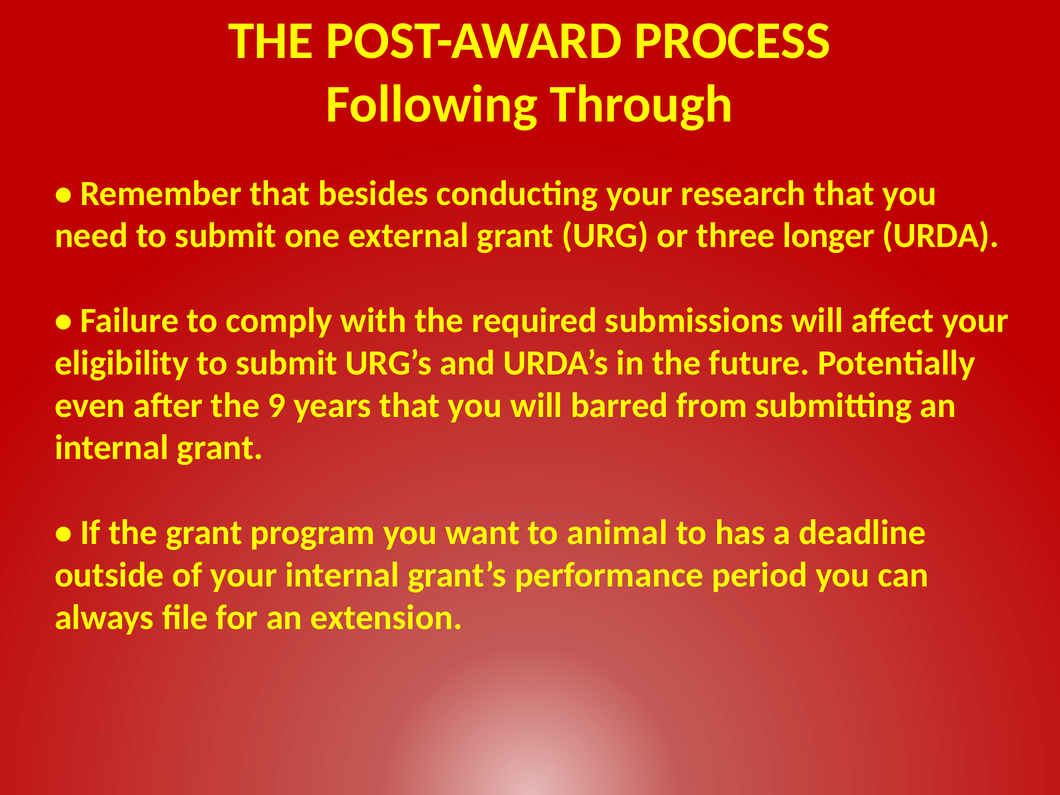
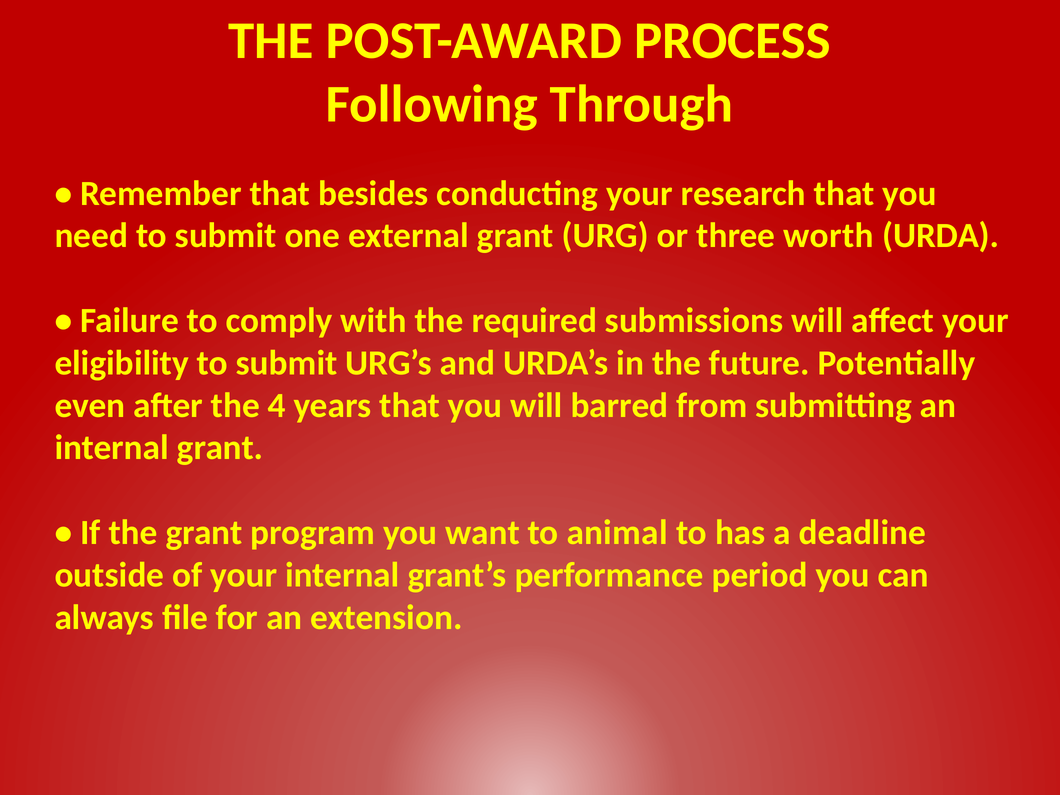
longer: longer -> worth
9: 9 -> 4
